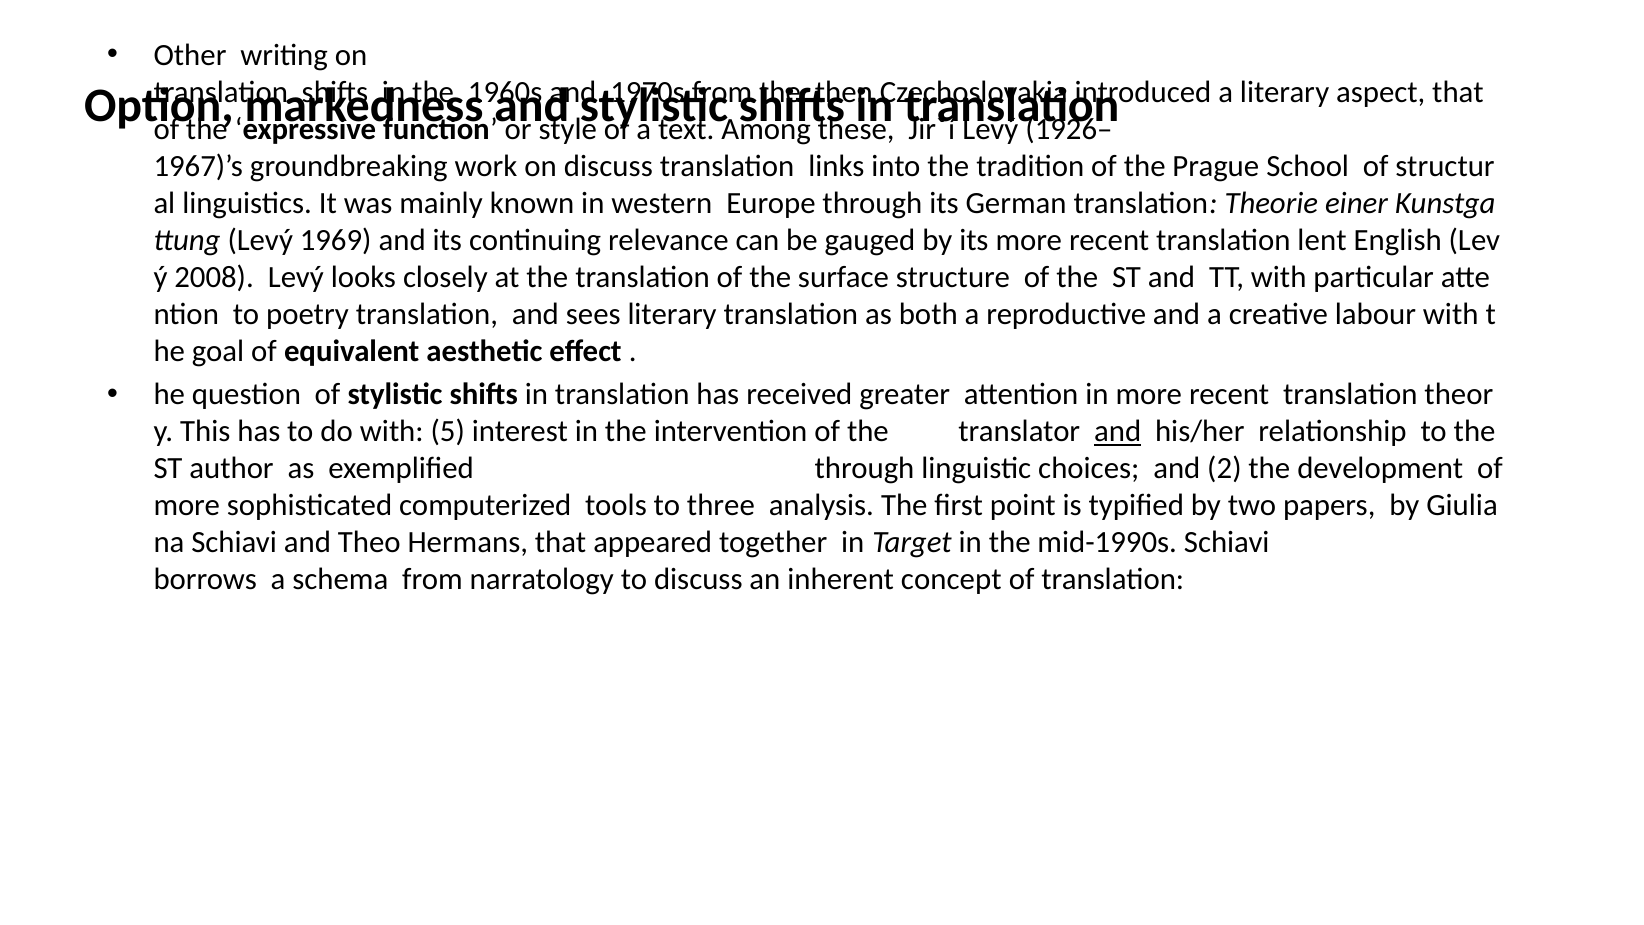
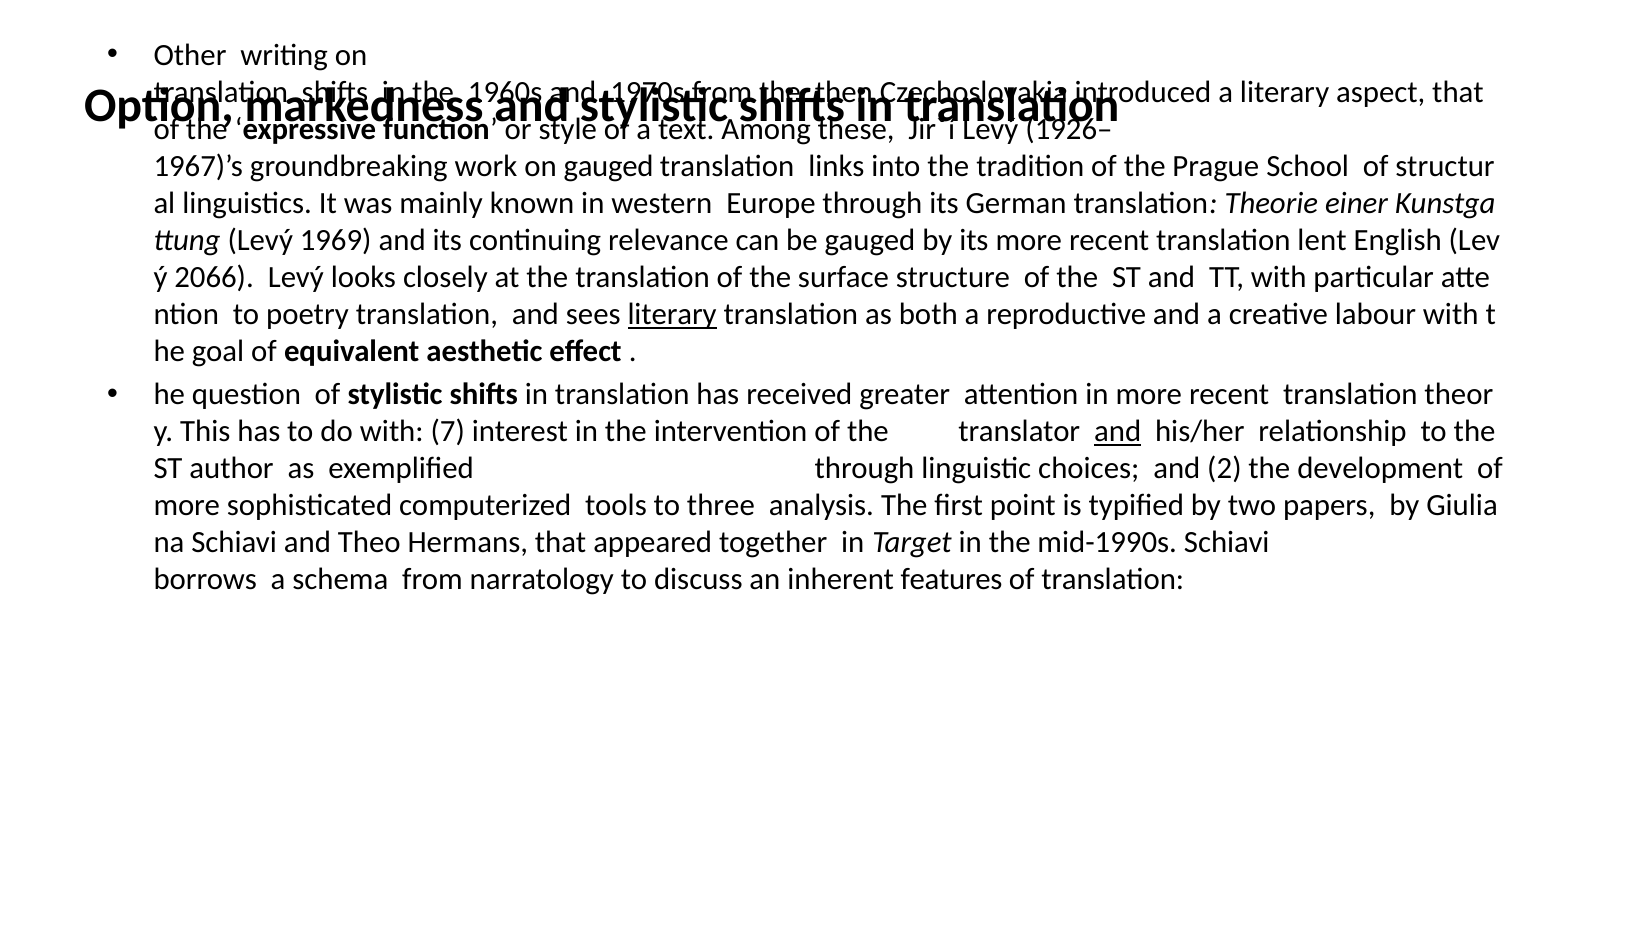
on discuss: discuss -> gauged
2008: 2008 -> 2066
literary at (672, 314) underline: none -> present
5: 5 -> 7
concept: concept -> features
